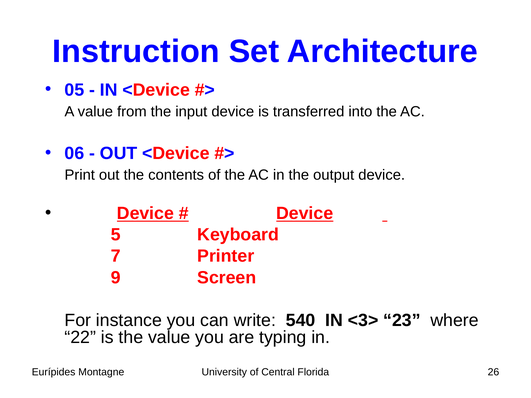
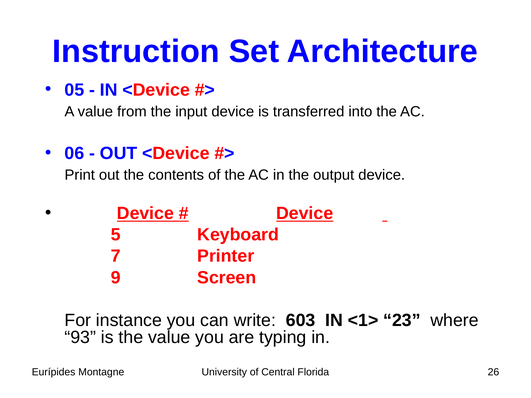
540: 540 -> 603
<3>: <3> -> <1>
22: 22 -> 93
